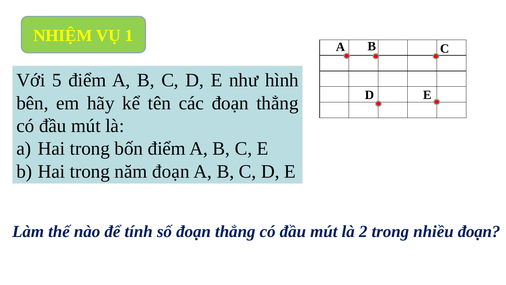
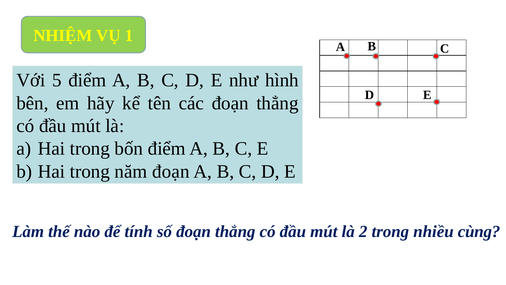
nhiều đoạn: đoạn -> cùng
